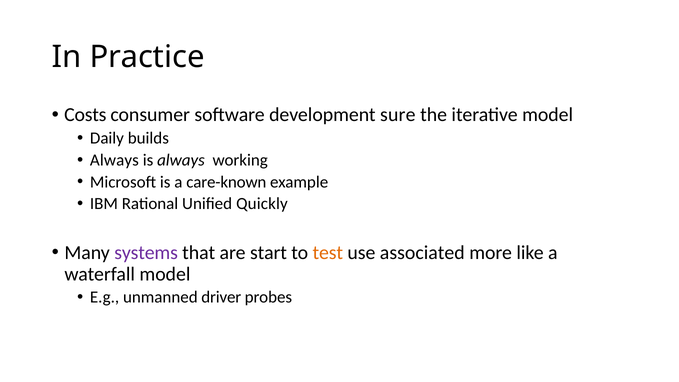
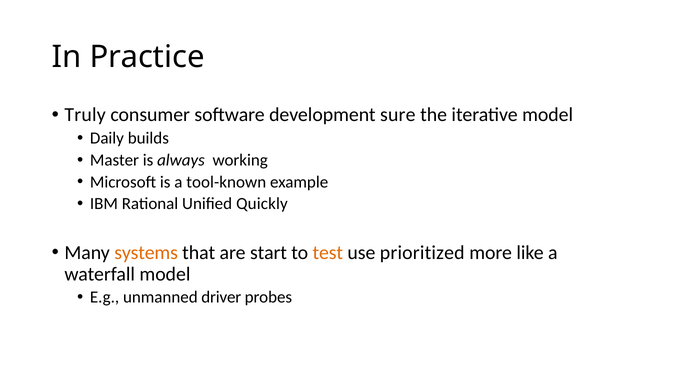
Costs: Costs -> Truly
Always at (114, 160): Always -> Master
care-known: care-known -> tool-known
systems colour: purple -> orange
associated: associated -> prioritized
